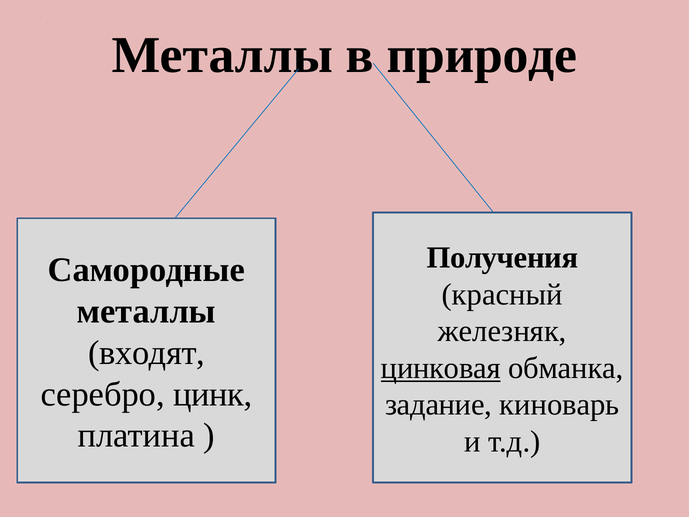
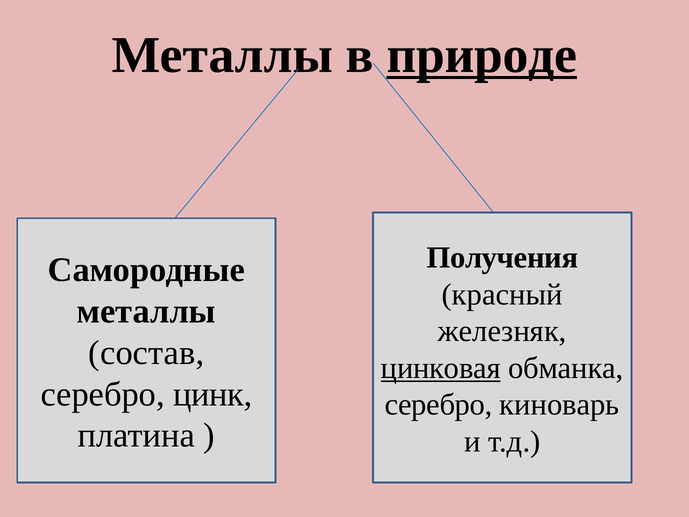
природе underline: none -> present
входят: входят -> состав
задание at (439, 405): задание -> серебро
